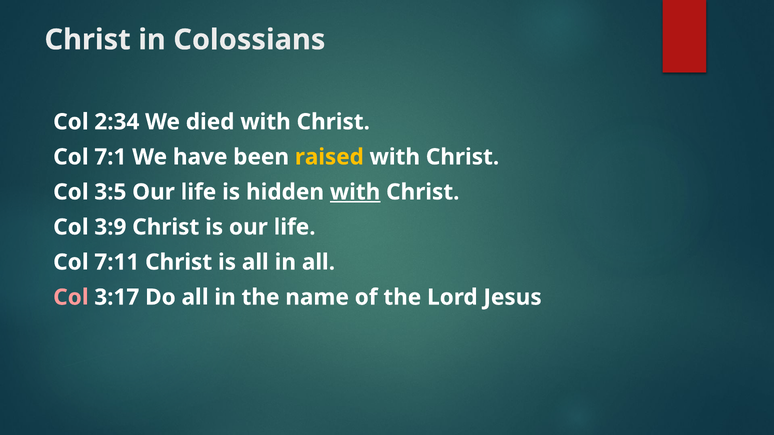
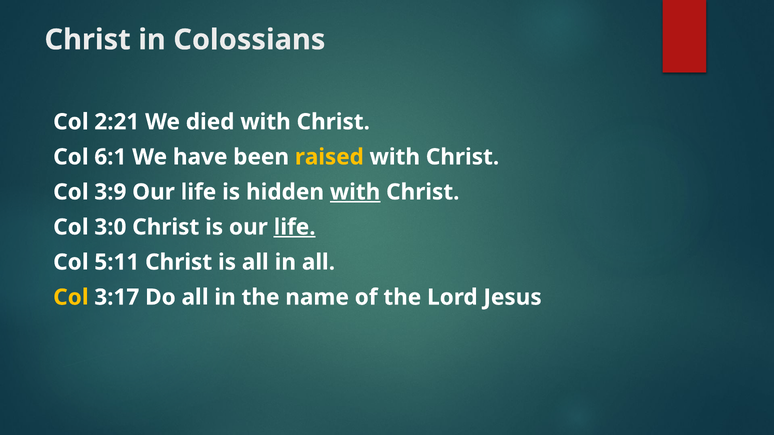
2:34: 2:34 -> 2:21
7:1: 7:1 -> 6:1
3:5: 3:5 -> 3:9
3:9: 3:9 -> 3:0
life at (295, 227) underline: none -> present
7:11: 7:11 -> 5:11
Col at (71, 298) colour: pink -> yellow
